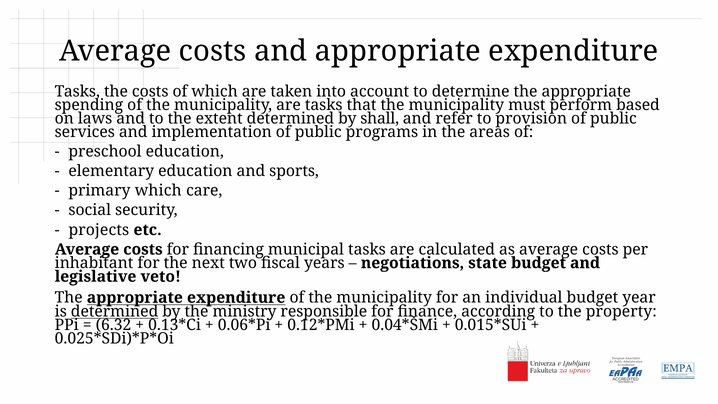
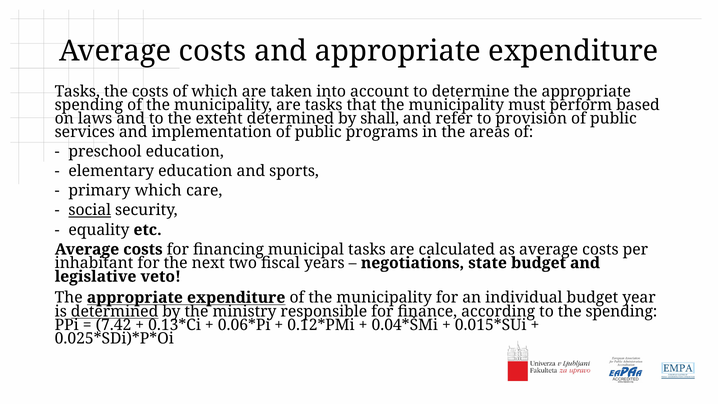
social underline: none -> present
projects: projects -> equality
the property: property -> spending
6.32: 6.32 -> 7.42
